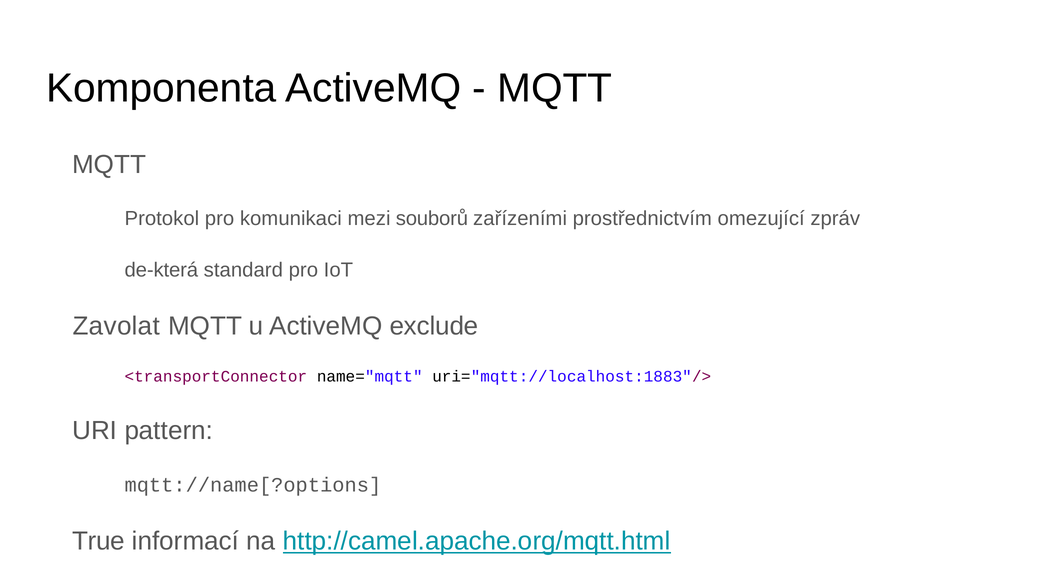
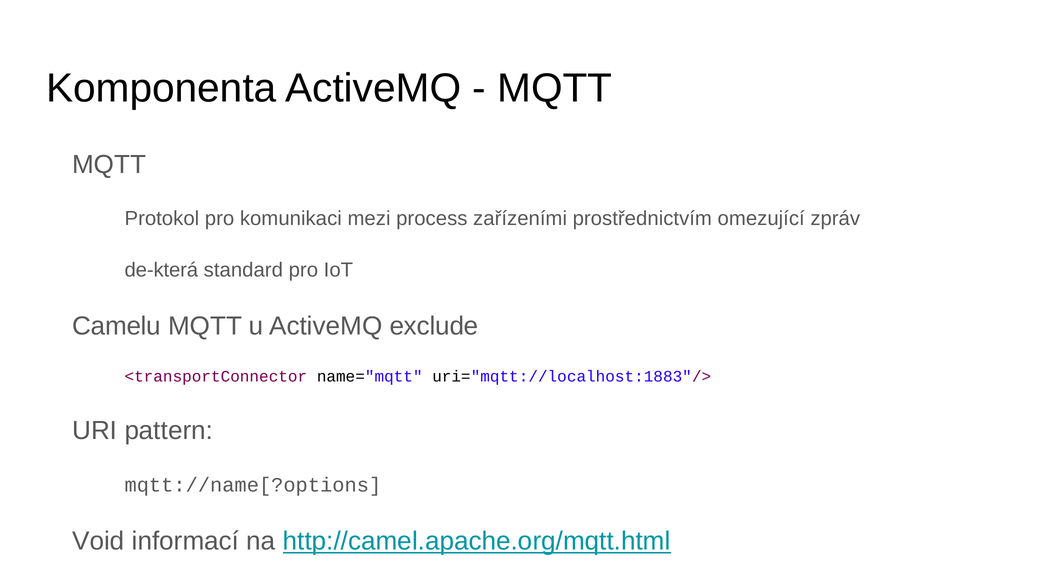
souborů: souborů -> process
Zavolat: Zavolat -> Camelu
True: True -> Void
